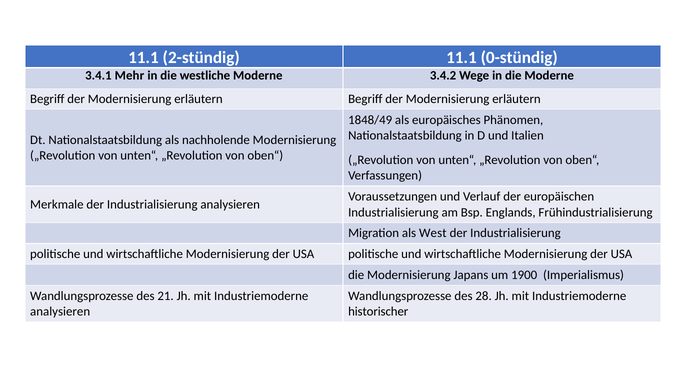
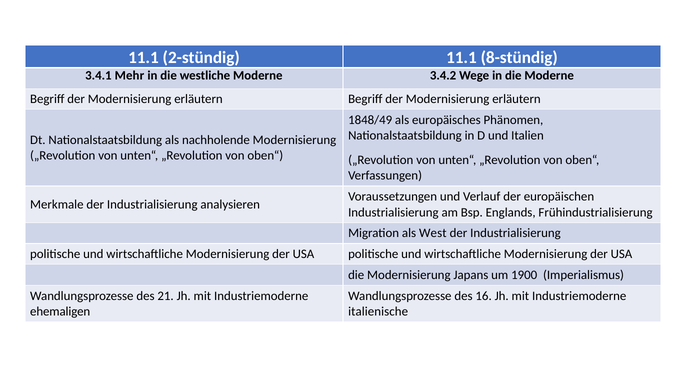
0-stündig: 0-stündig -> 8-stündig
28: 28 -> 16
analysieren at (60, 311): analysieren -> ehemaligen
historischer: historischer -> italienische
